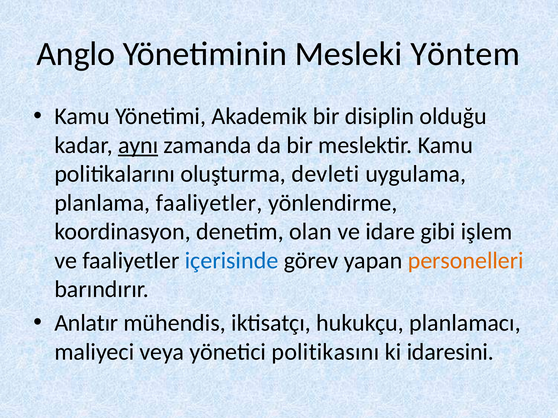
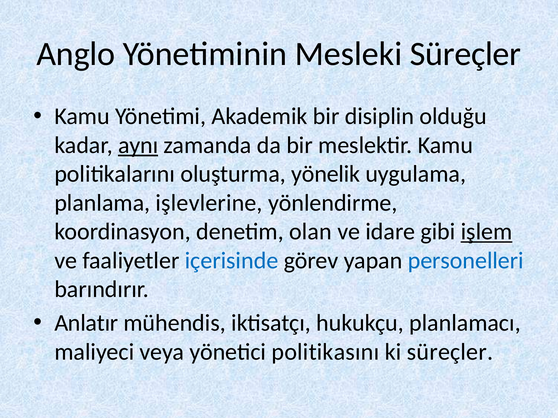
Mesleki Yöntem: Yöntem -> Süreçler
devleti: devleti -> yönelik
planlama faaliyetler: faaliyetler -> işlevlerine
işlem underline: none -> present
personelleri colour: orange -> blue
ki idaresini: idaresini -> süreçler
